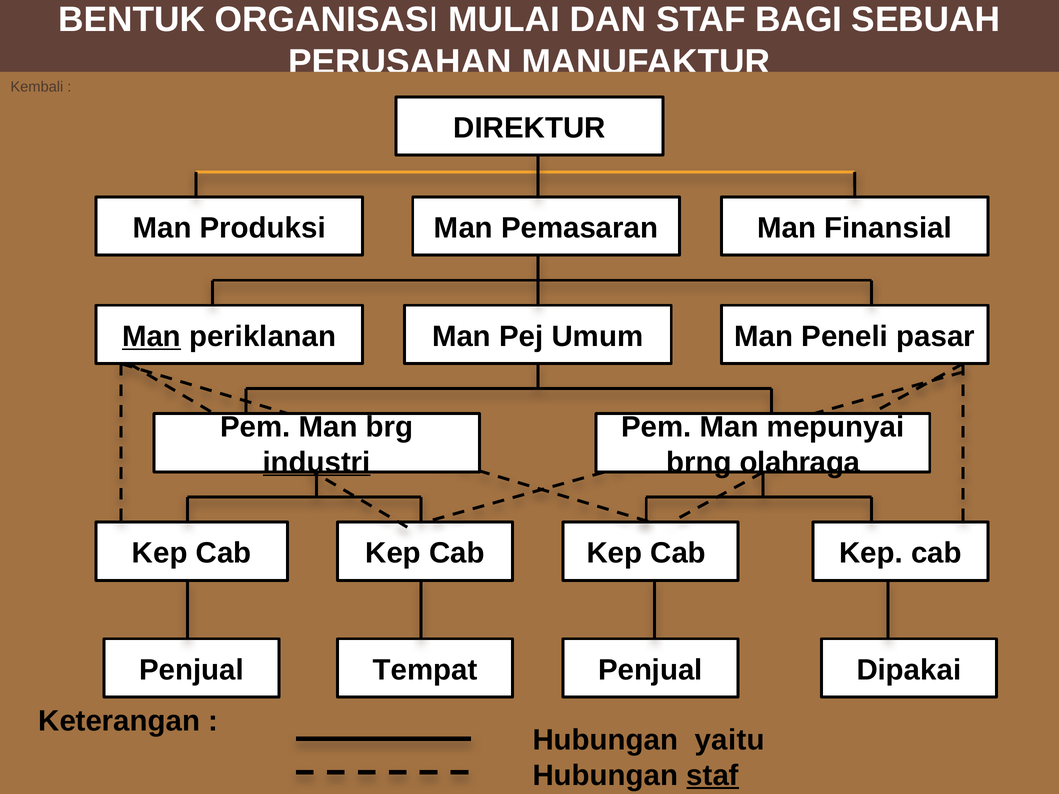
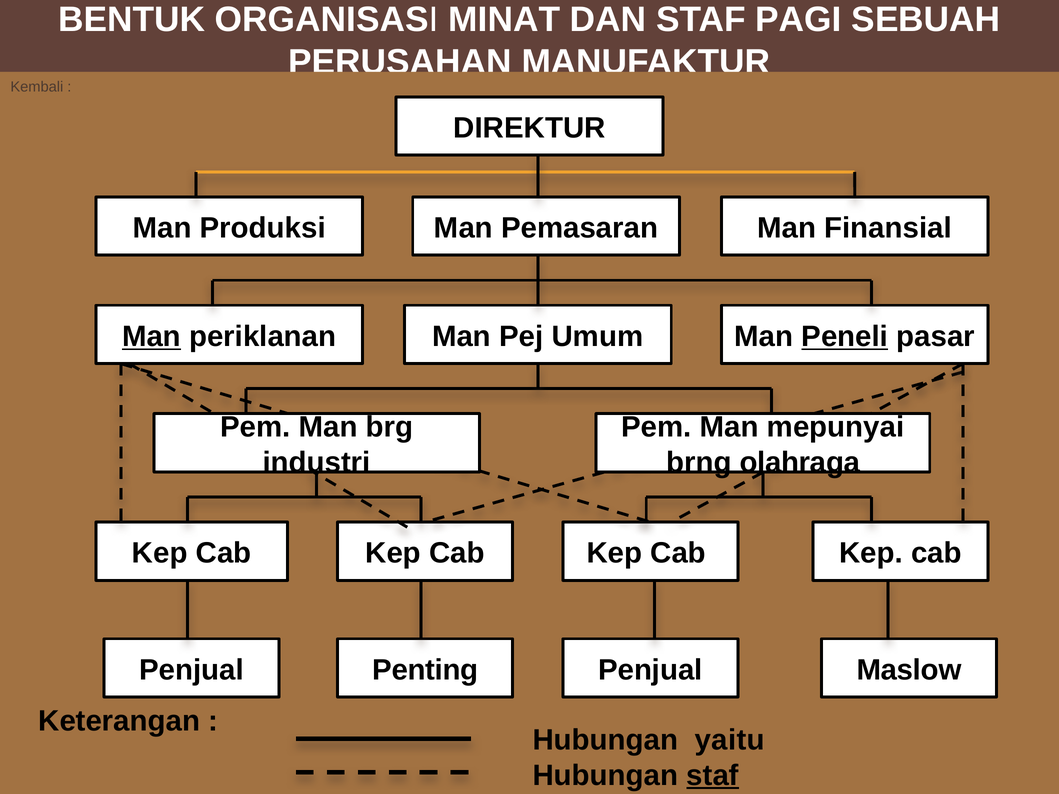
MULAI: MULAI -> MINAT
BAGI: BAGI -> PAGI
Peneli underline: none -> present
industri underline: present -> none
Tempat: Tempat -> Penting
Dipakai: Dipakai -> Maslow
